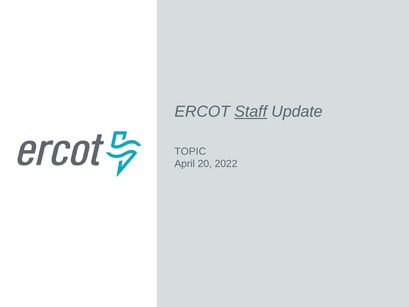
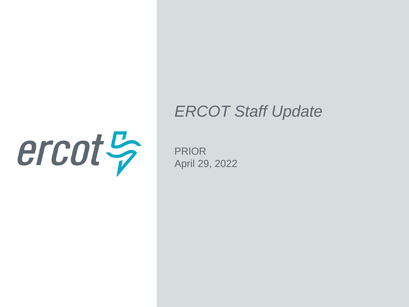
Staff underline: present -> none
TOPIC: TOPIC -> PRIOR
20: 20 -> 29
